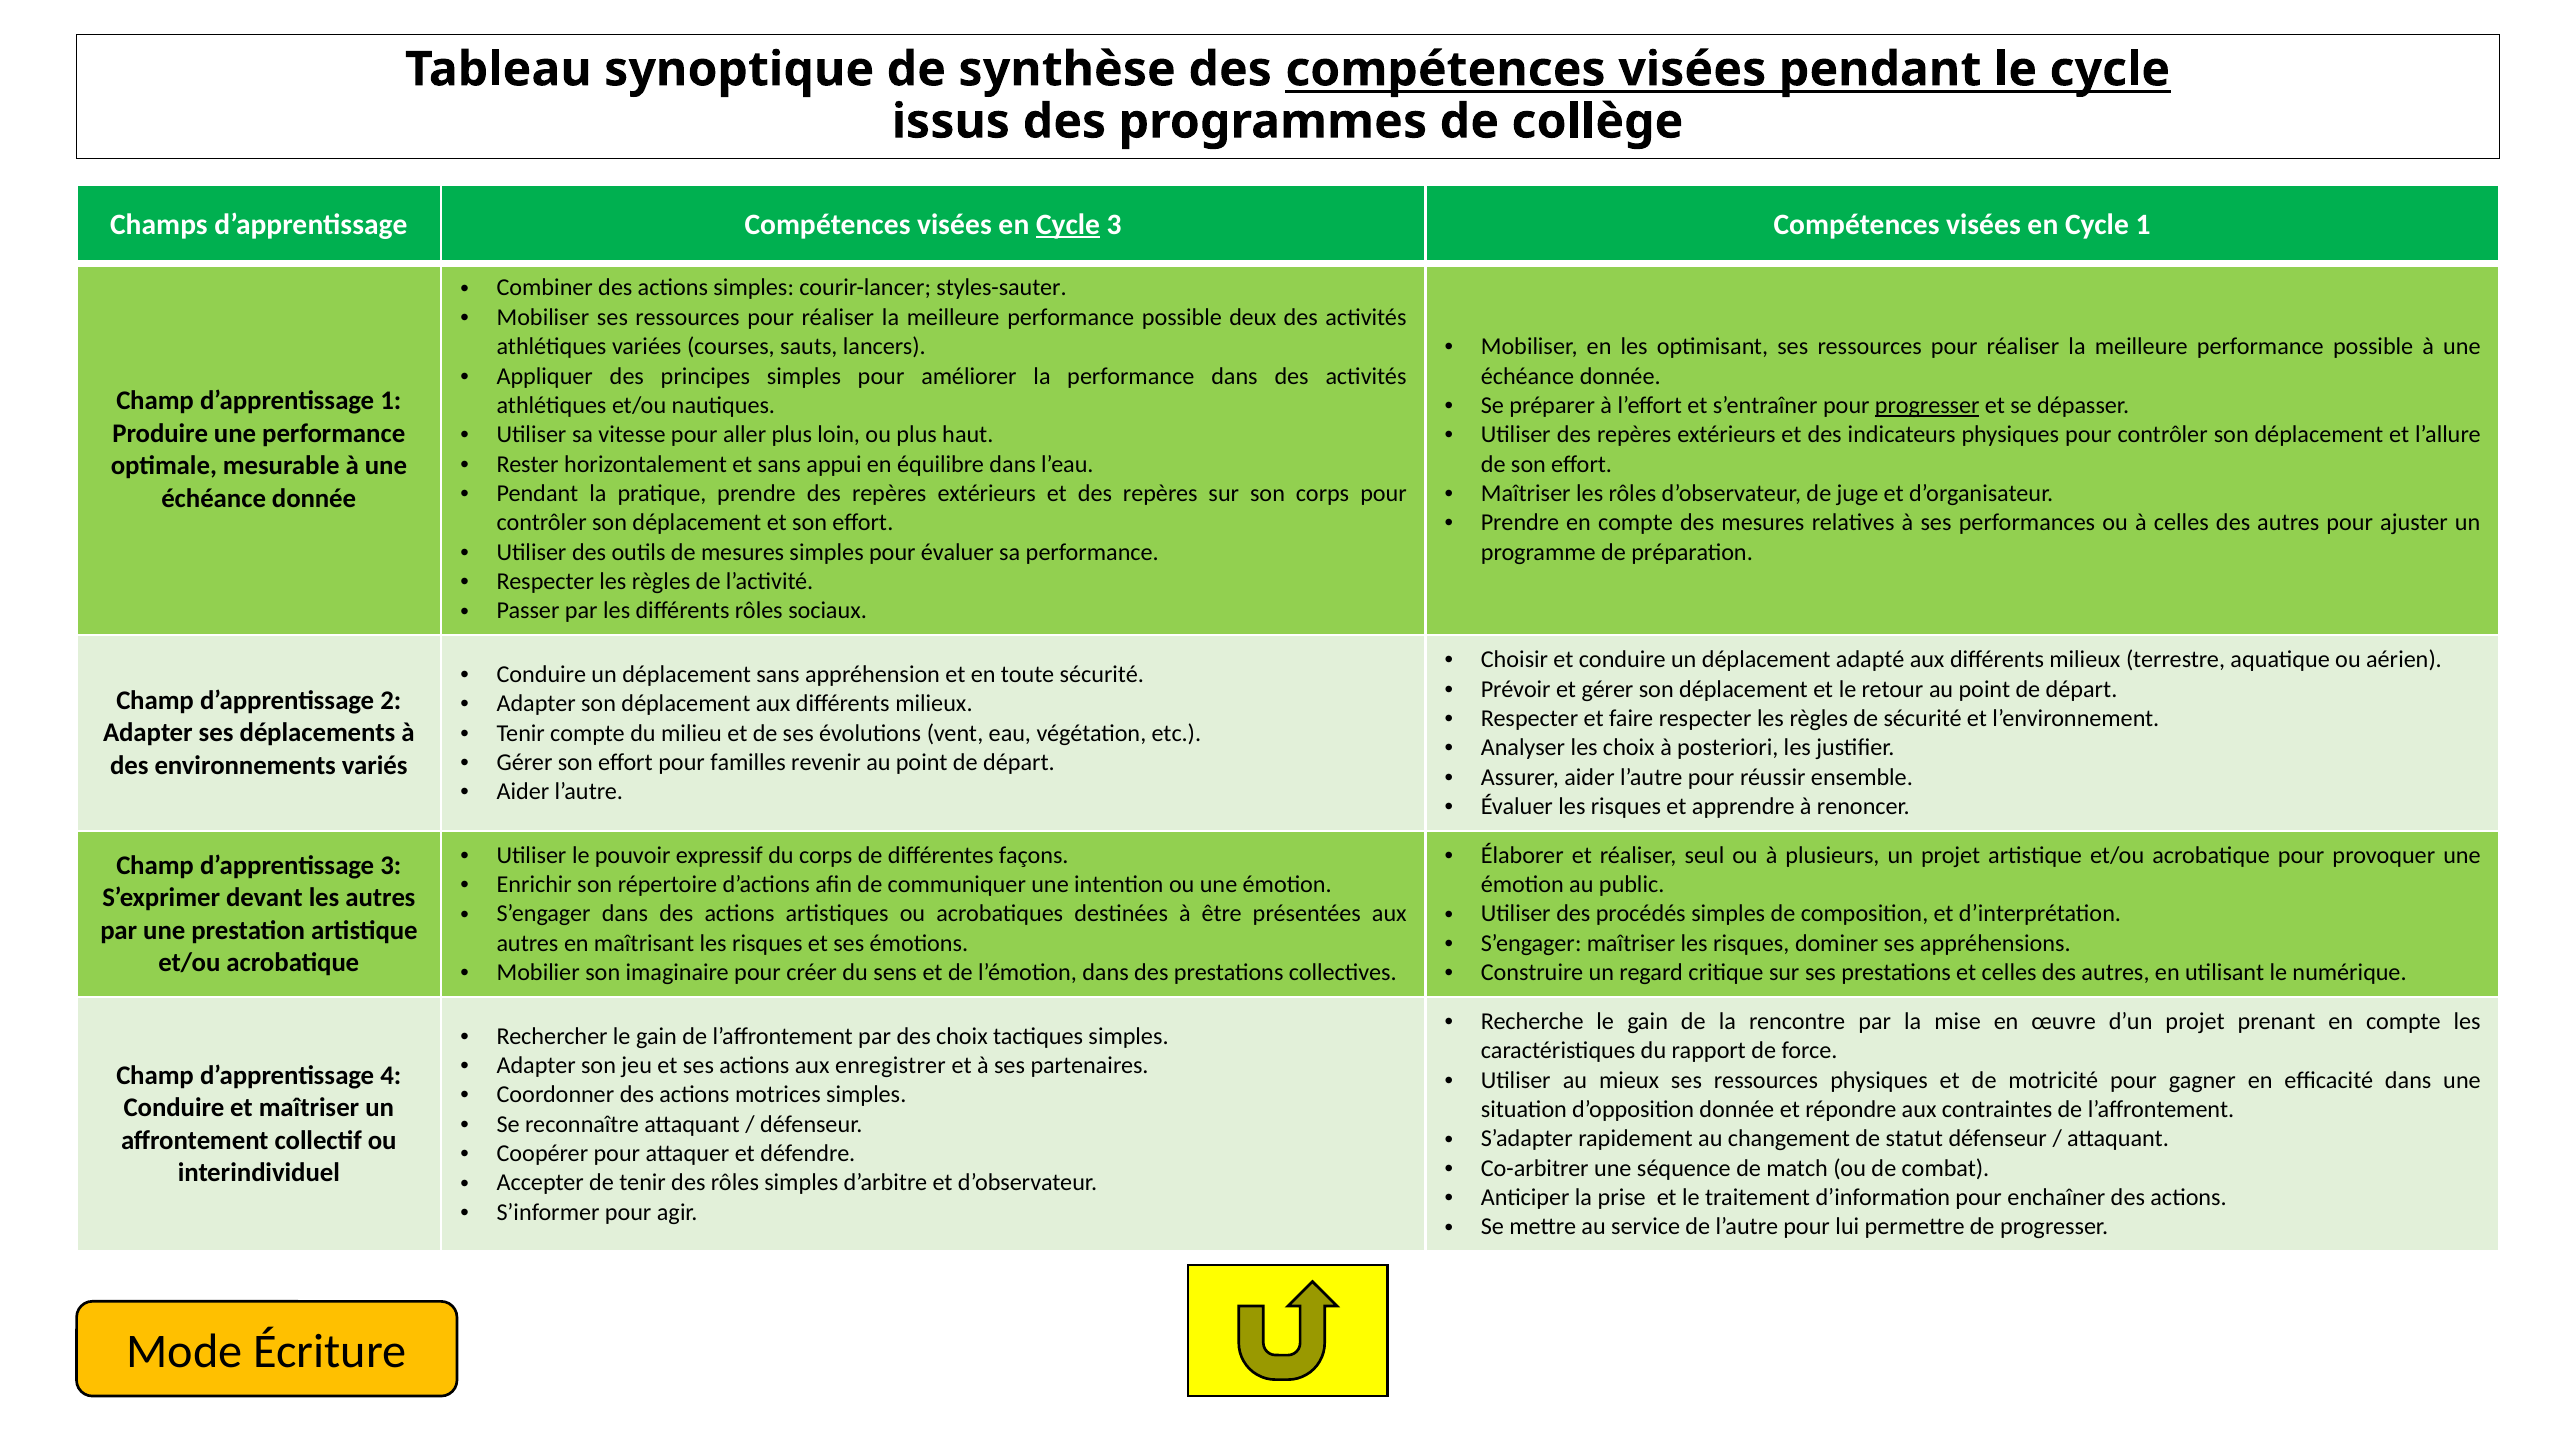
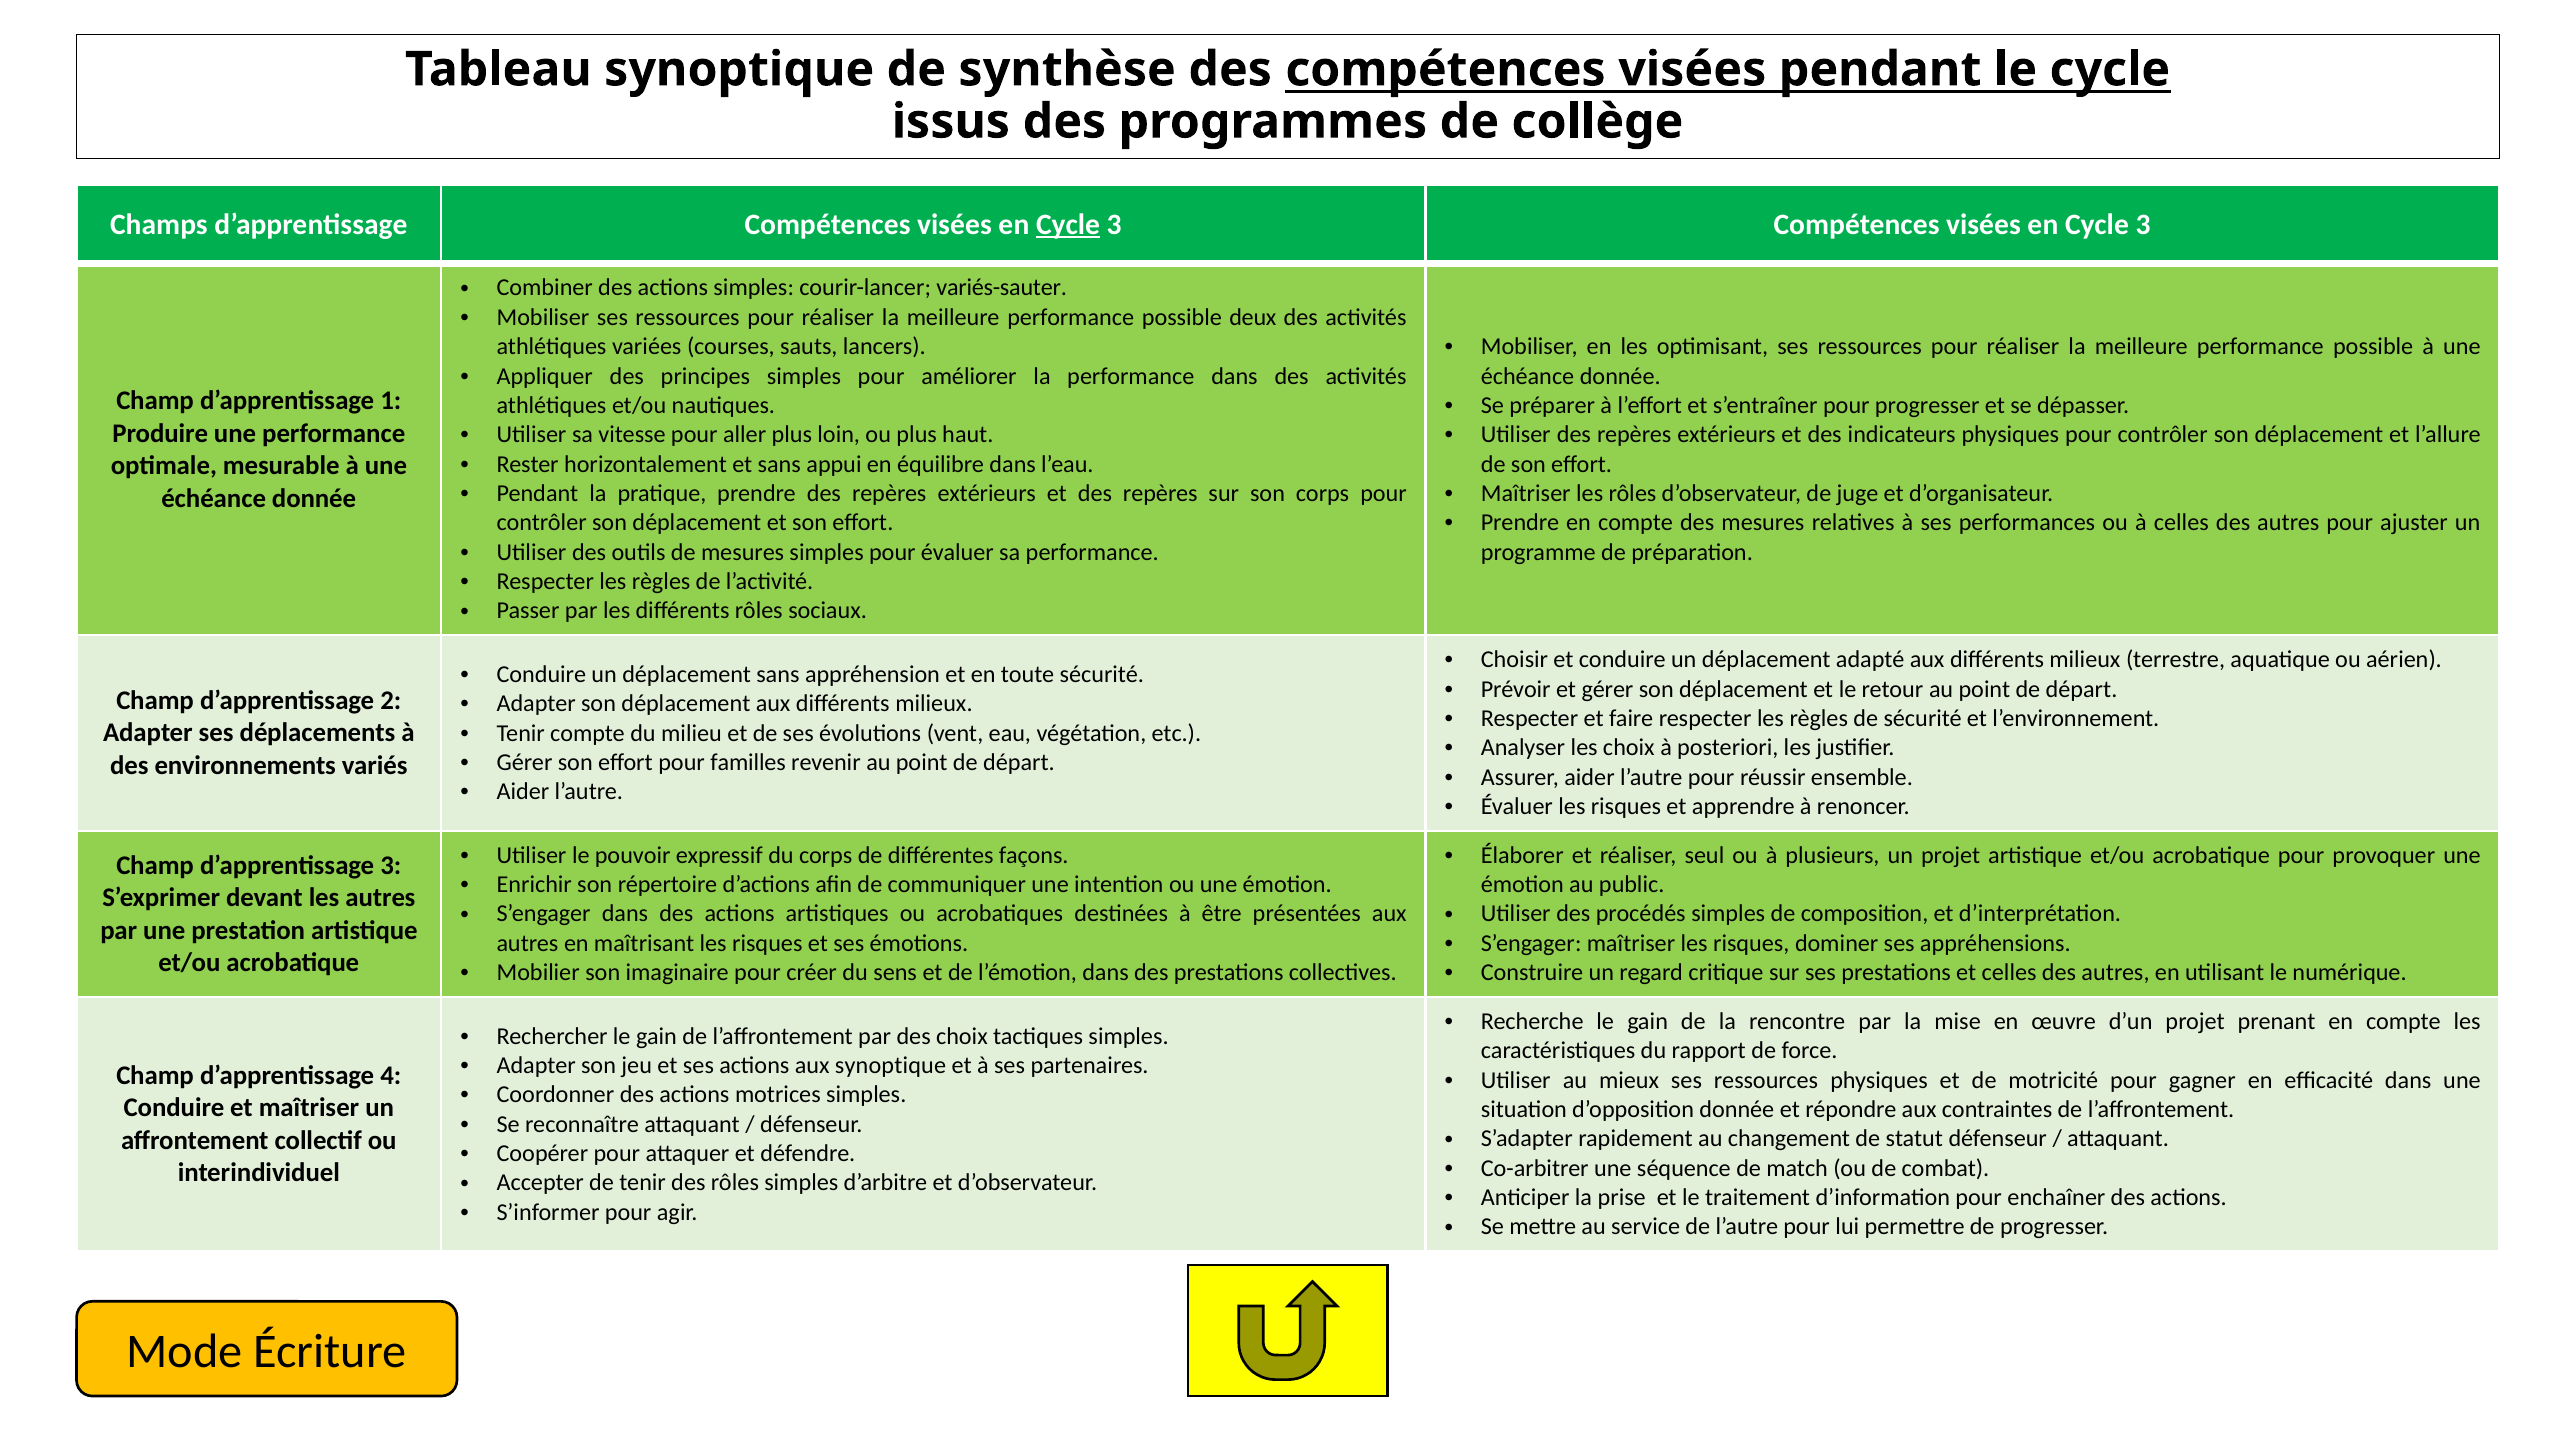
1 at (2143, 225): 1 -> 3
styles-sauter: styles-sauter -> variés-sauter
progresser at (1927, 405) underline: present -> none
aux enregistrer: enregistrer -> synoptique
